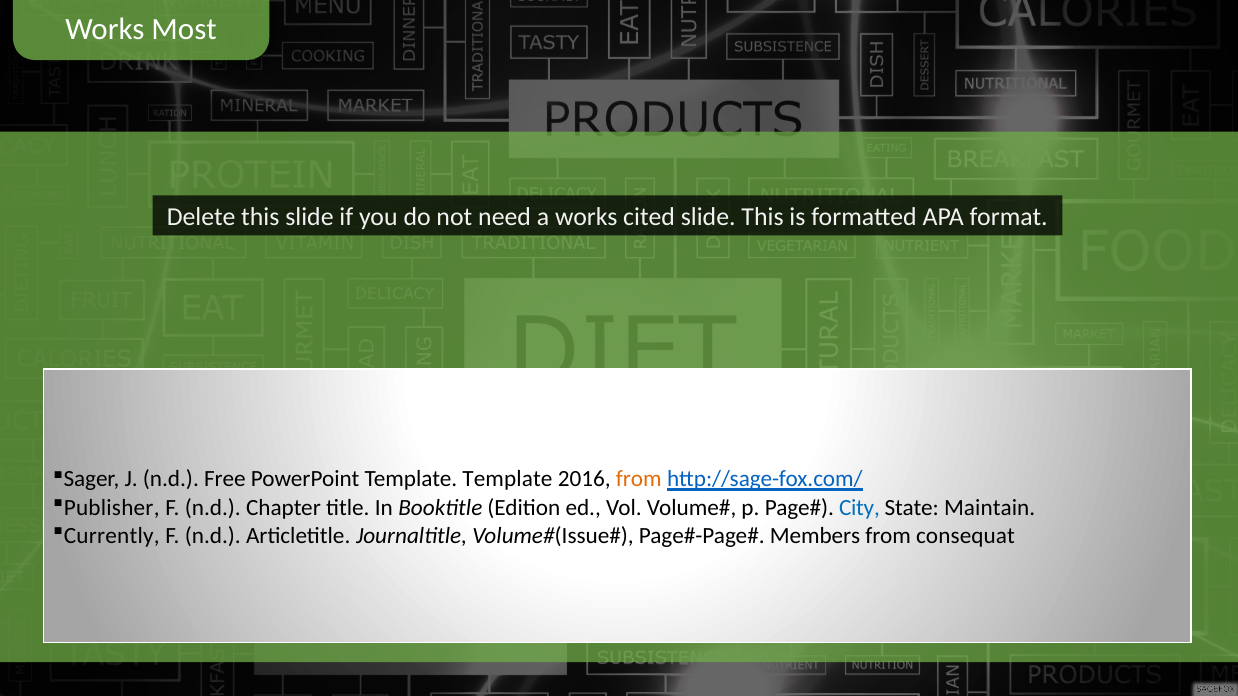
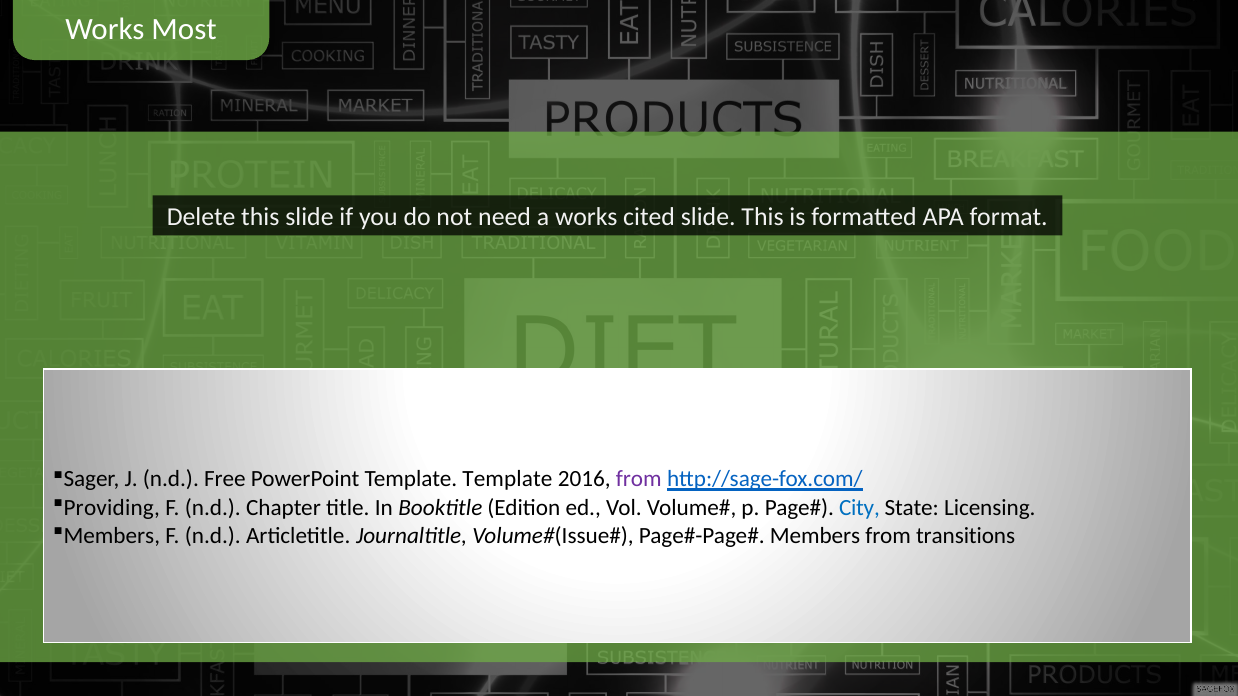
from at (639, 480) colour: orange -> purple
Publisher: Publisher -> Providing
Maintain: Maintain -> Licensing
Currently at (112, 536): Currently -> Members
consequat: consequat -> transitions
